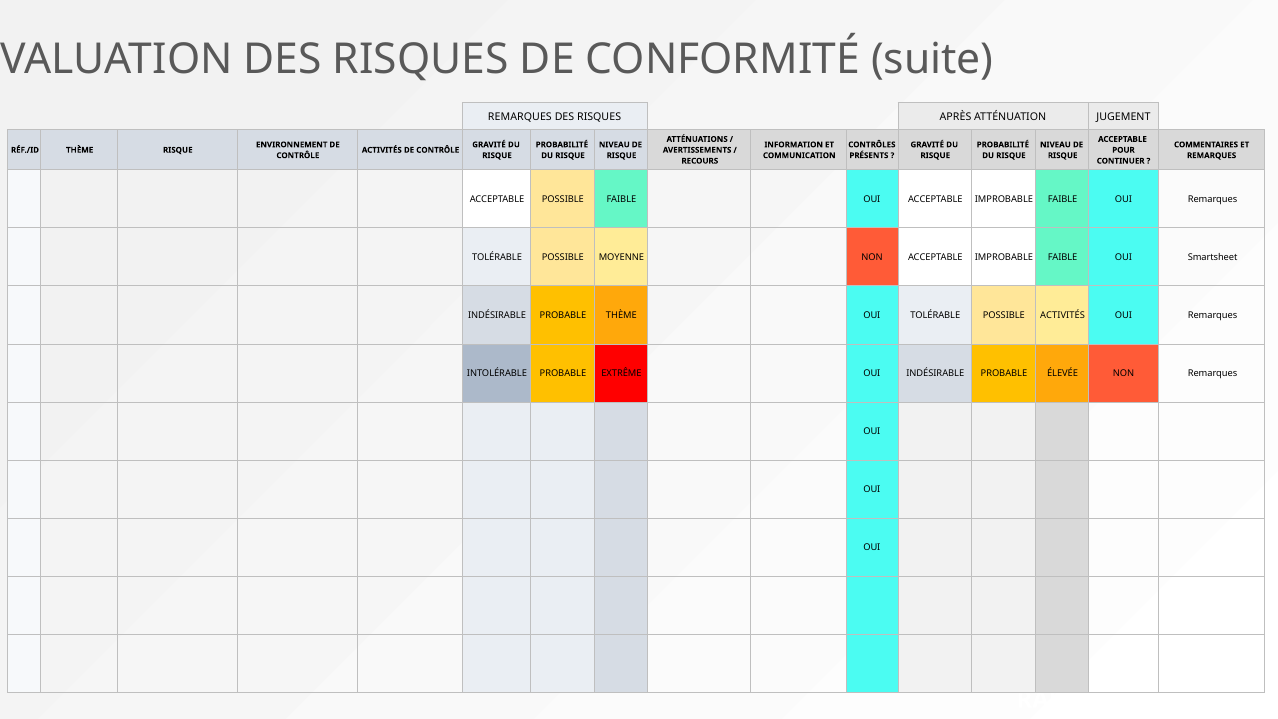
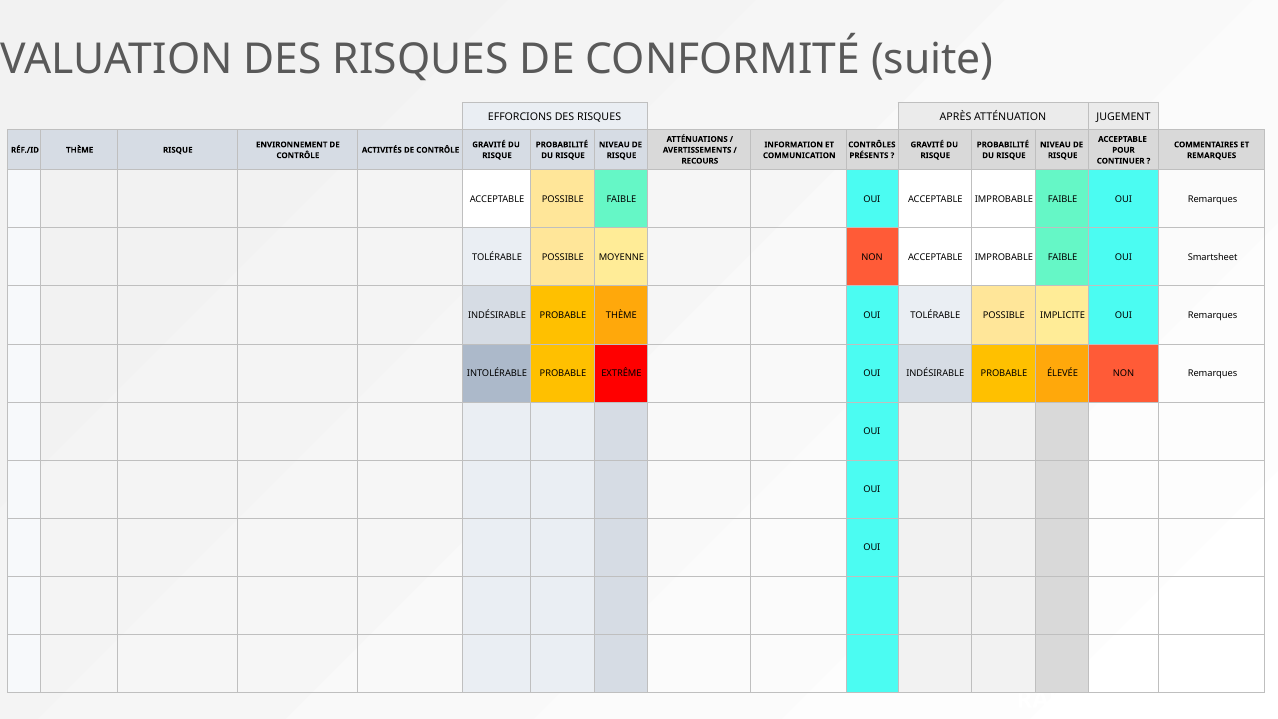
REMARQUES at (520, 117): REMARQUES -> EFFORCIONS
POSSIBLE ACTIVITÉS: ACTIVITÉS -> IMPLICITE
